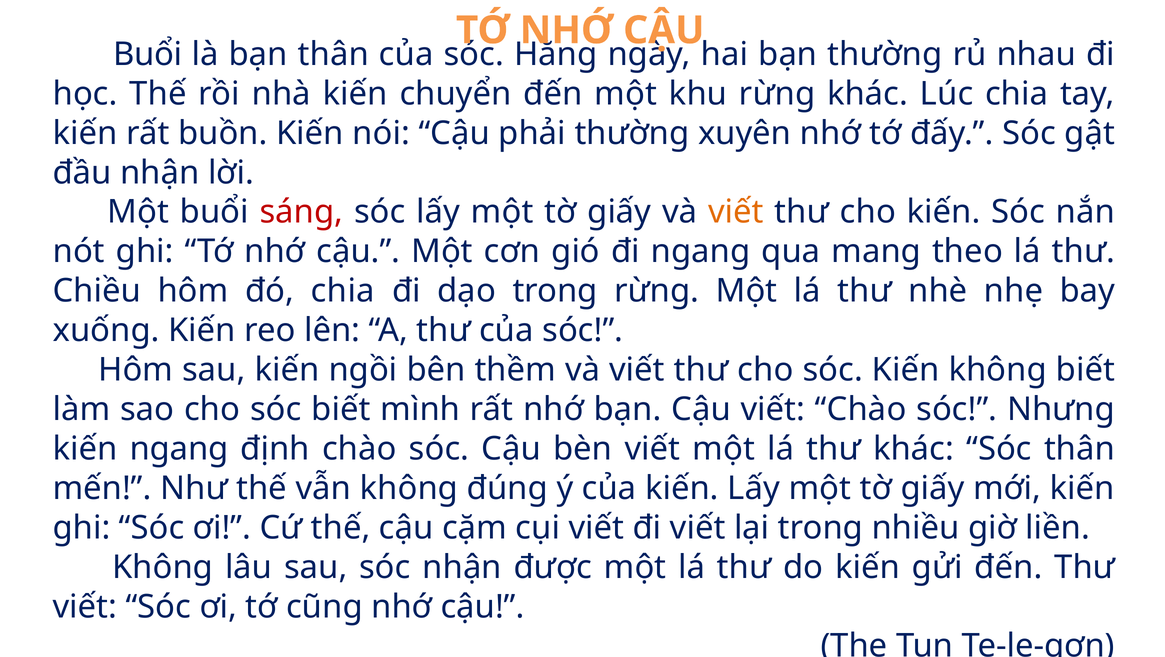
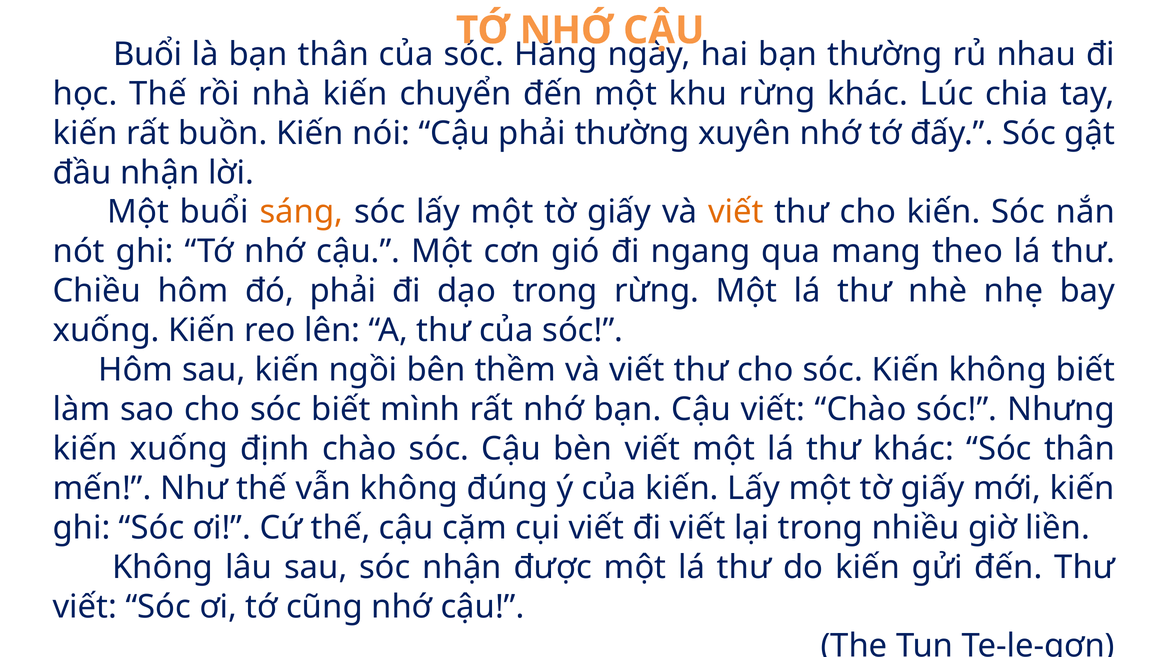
sáng colour: red -> orange
đó chia: chia -> phải
kiến ngang: ngang -> xuống
